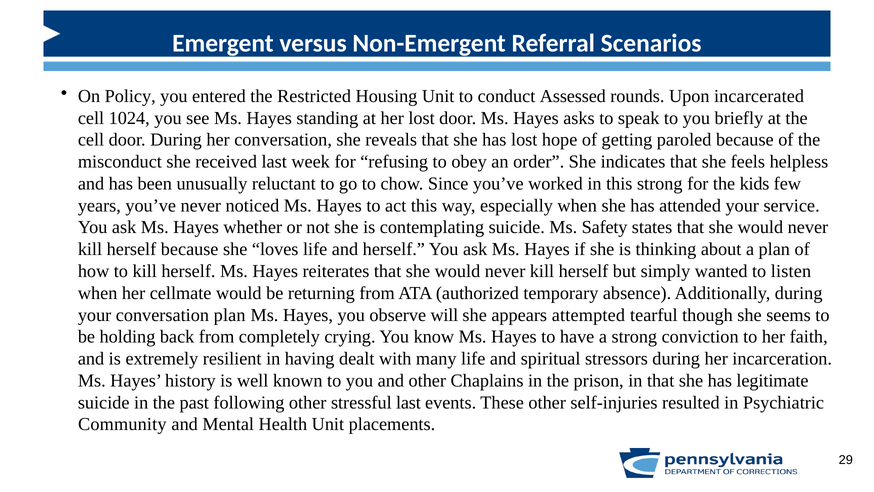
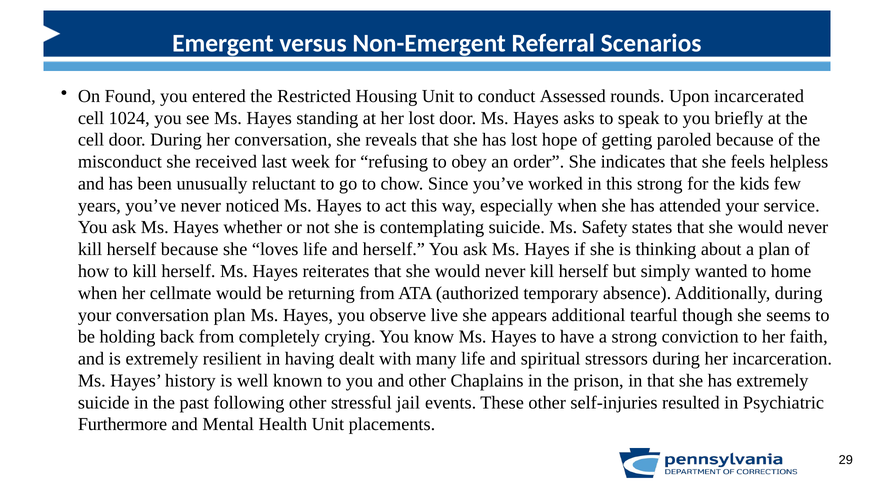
Policy: Policy -> Found
listen: listen -> home
will: will -> live
attempted: attempted -> additional
has legitimate: legitimate -> extremely
stressful last: last -> jail
Community: Community -> Furthermore
